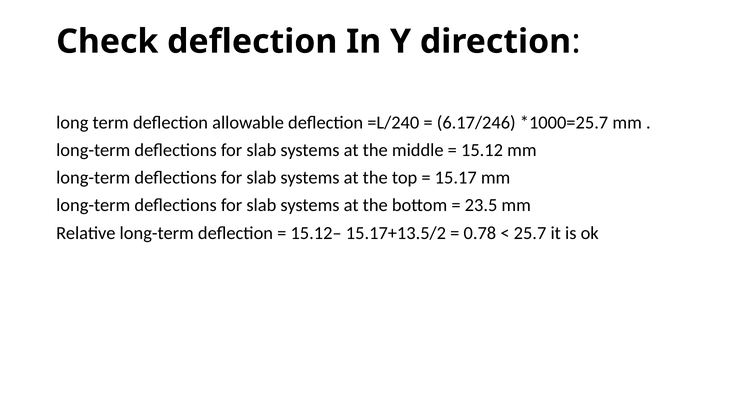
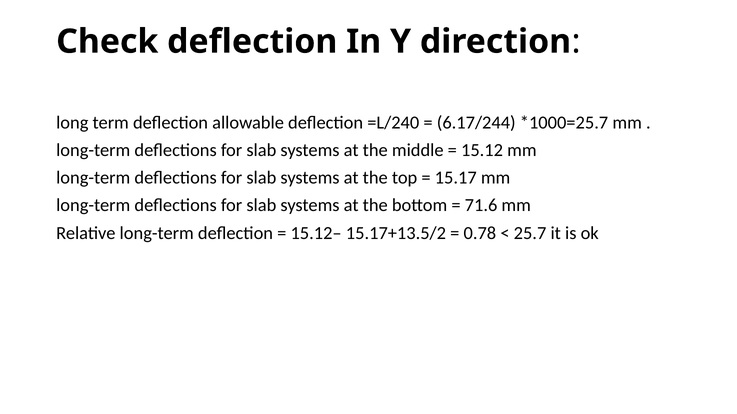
6.17/246: 6.17/246 -> 6.17/244
23.5: 23.5 -> 71.6
